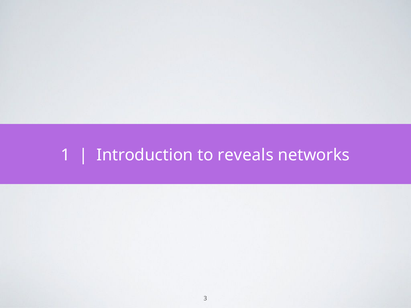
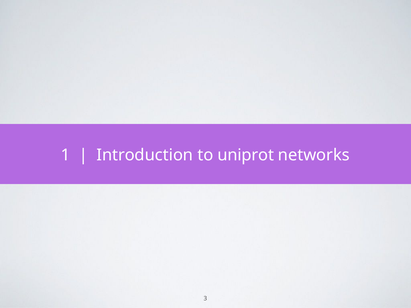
reveals: reveals -> uniprot
